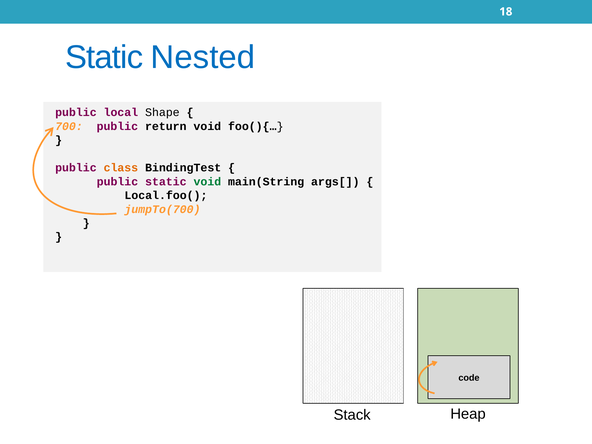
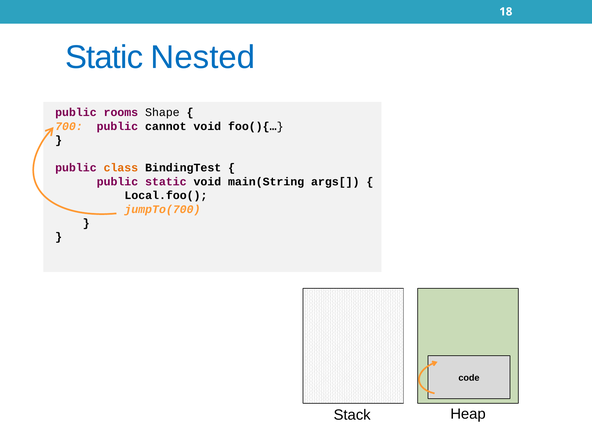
local: local -> rooms
return: return -> cannot
void at (207, 182) colour: green -> black
